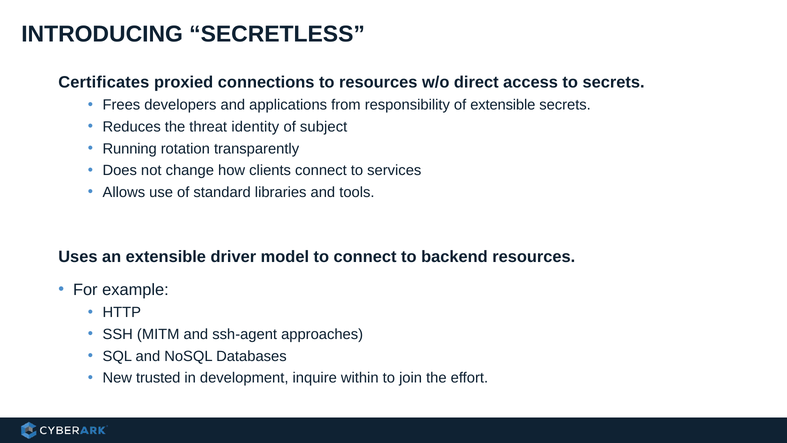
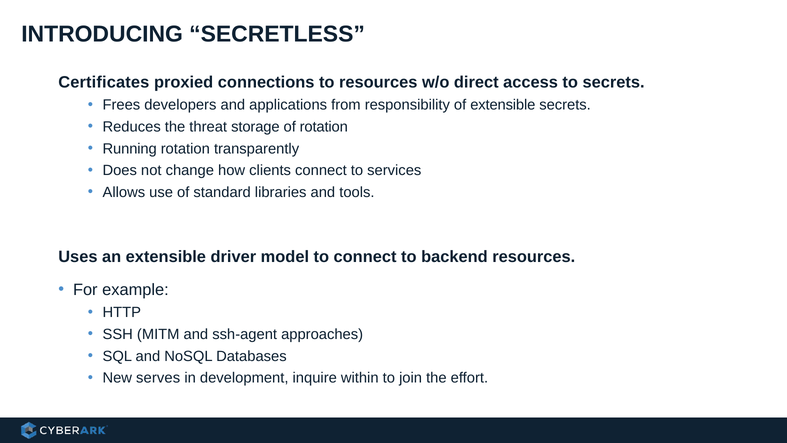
identity: identity -> storage
of subject: subject -> rotation
trusted: trusted -> serves
